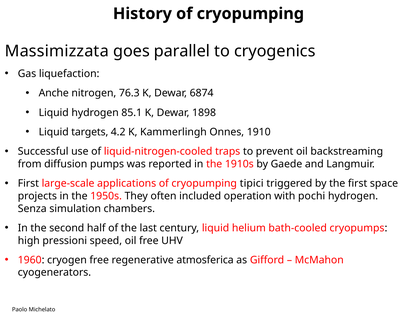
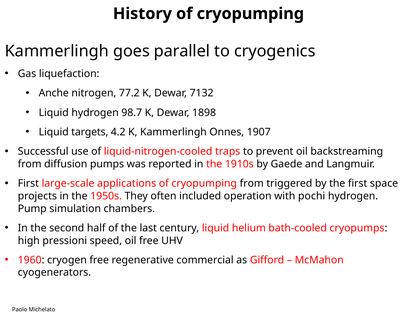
Massimizzata at (57, 51): Massimizzata -> Kammerlingh
76.3: 76.3 -> 77.2
6874: 6874 -> 7132
85.1: 85.1 -> 98.7
1910: 1910 -> 1907
cryopumping tipici: tipici -> from
Senza: Senza -> Pump
atmosferica: atmosferica -> commercial
